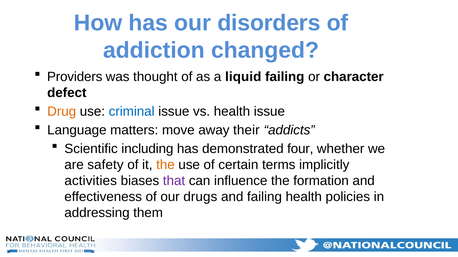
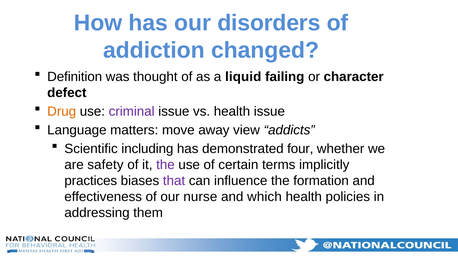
Providers: Providers -> Definition
criminal colour: blue -> purple
their: their -> view
the at (165, 165) colour: orange -> purple
activities: activities -> practices
drugs: drugs -> nurse
and failing: failing -> which
